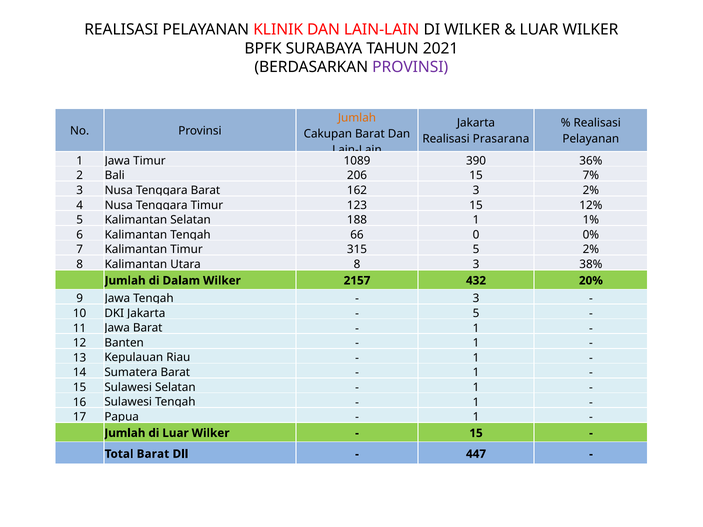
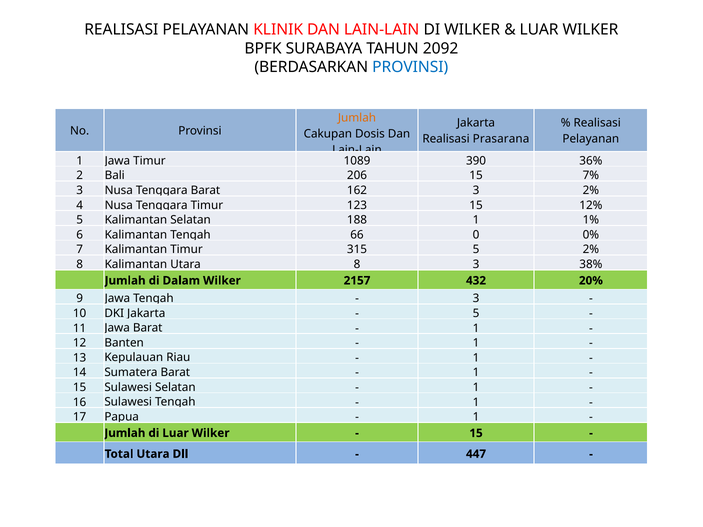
2021: 2021 -> 2092
PROVINSI at (410, 67) colour: purple -> blue
Cakupan Barat: Barat -> Dosis
Total Barat: Barat -> Utara
